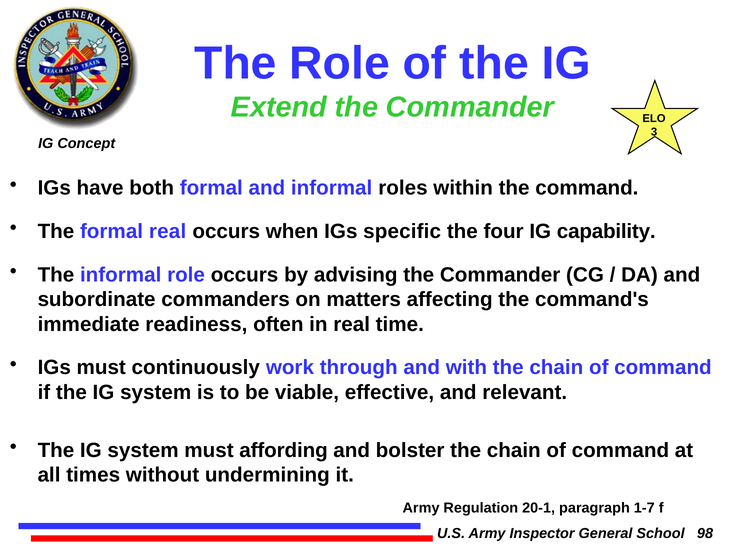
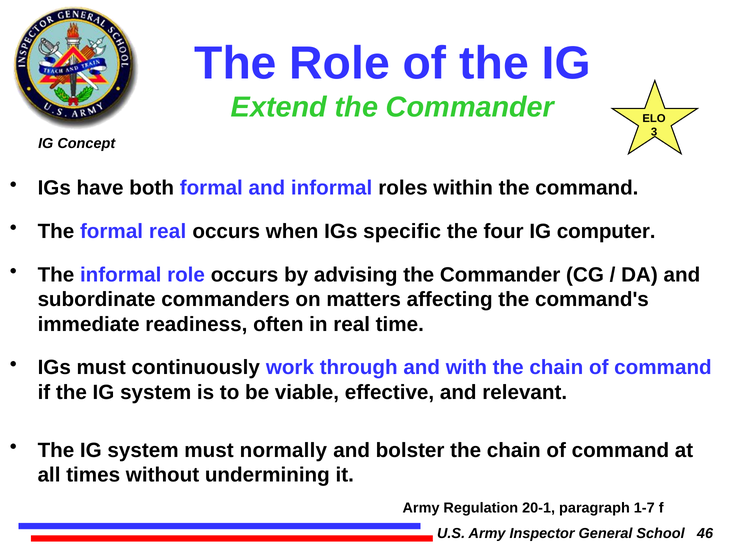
capability: capability -> computer
affording: affording -> normally
98: 98 -> 46
